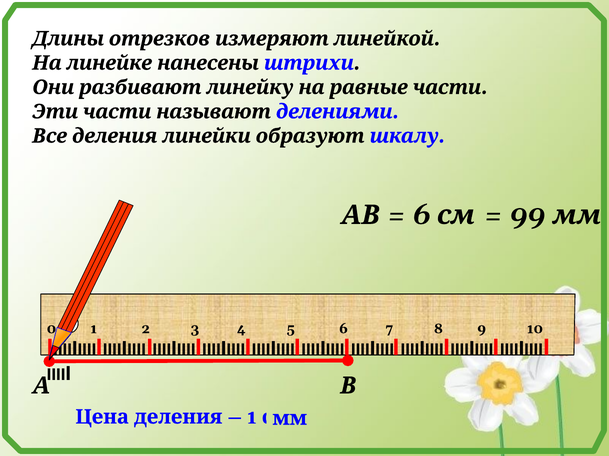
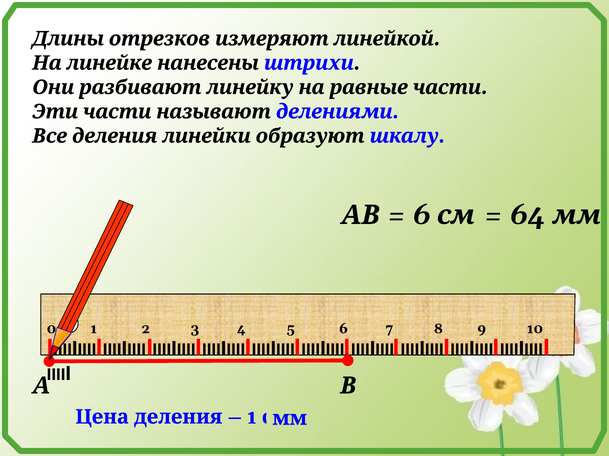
99: 99 -> 64
